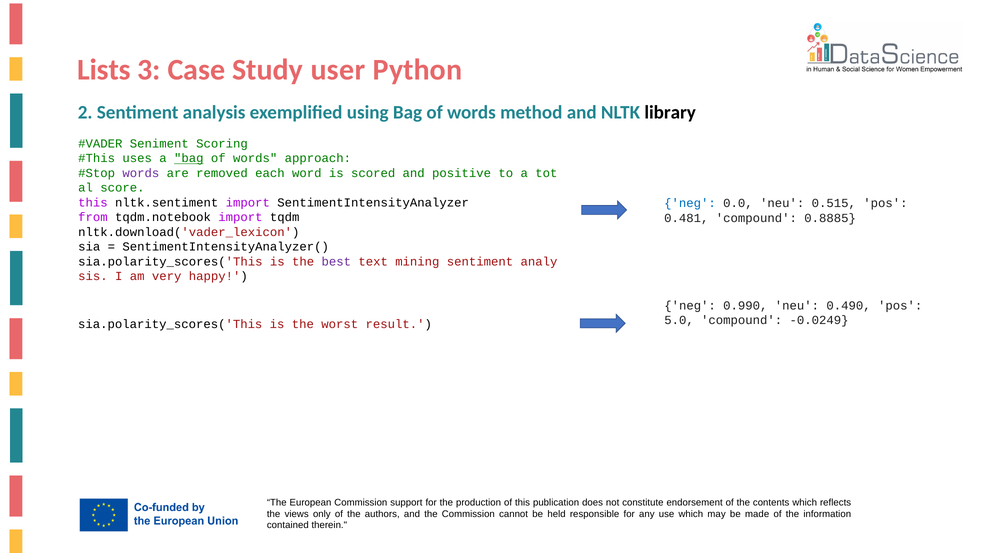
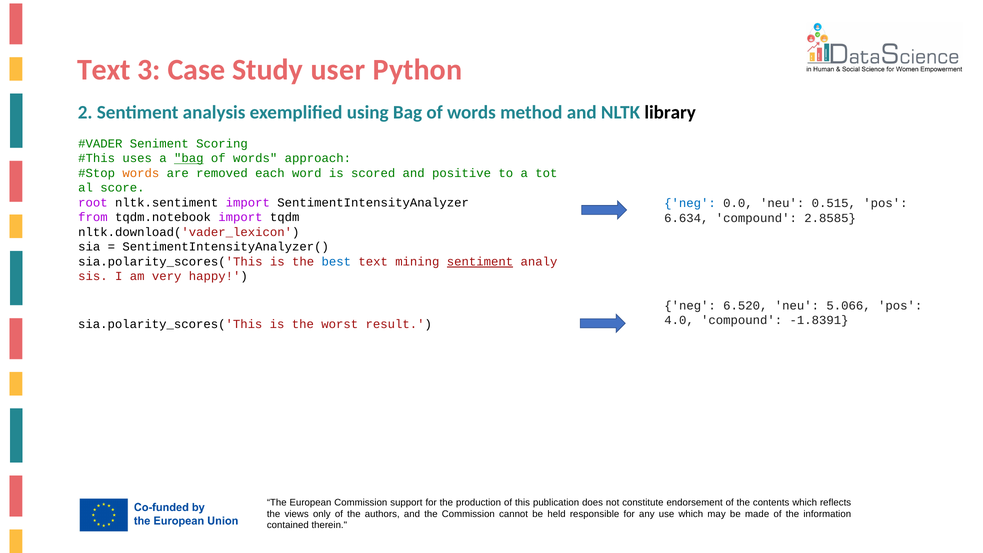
Lists at (104, 70): Lists -> Text
words at (141, 173) colour: purple -> orange
this at (93, 203): this -> root
0.481: 0.481 -> 6.634
0.8885: 0.8885 -> 2.8585
best colour: purple -> blue
sentiment at (480, 262) underline: none -> present
0.990: 0.990 -> 6.520
0.490: 0.490 -> 5.066
5.0: 5.0 -> 4.0
-0.0249: -0.0249 -> -1.8391
